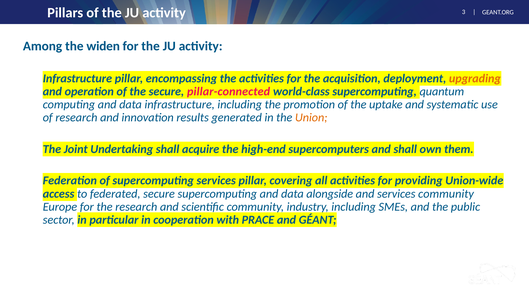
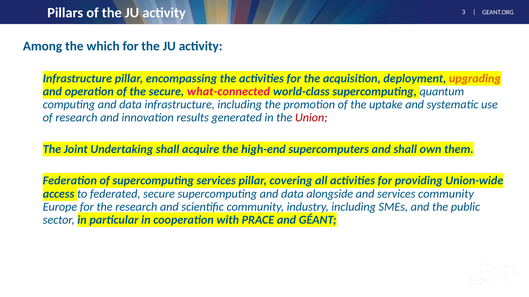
widen: widen -> which
pillar-connected: pillar-connected -> what-connected
Union colour: orange -> red
